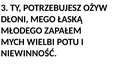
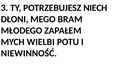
OŻYW: OŻYW -> NIECH
ŁASKĄ: ŁASKĄ -> BRAM
